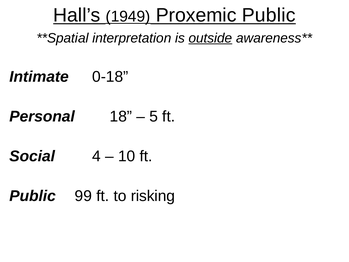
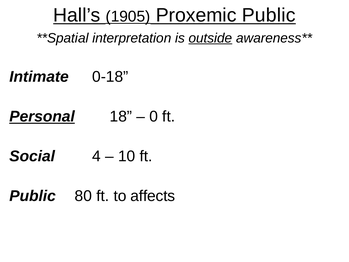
1949: 1949 -> 1905
Personal underline: none -> present
5: 5 -> 0
99: 99 -> 80
risking: risking -> affects
